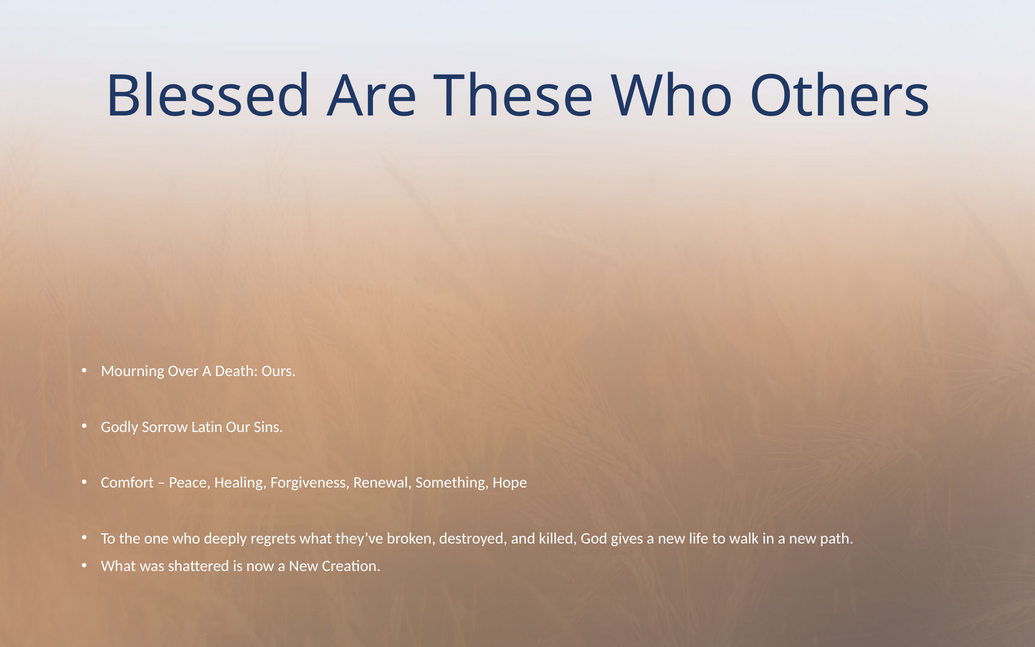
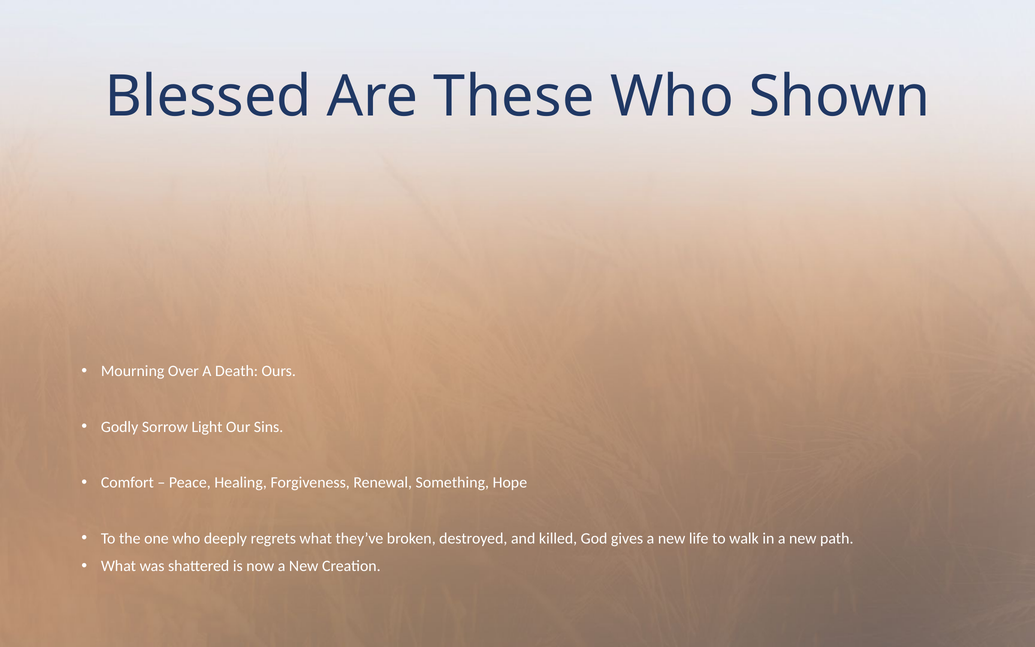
Others: Others -> Shown
Latin: Latin -> Light
